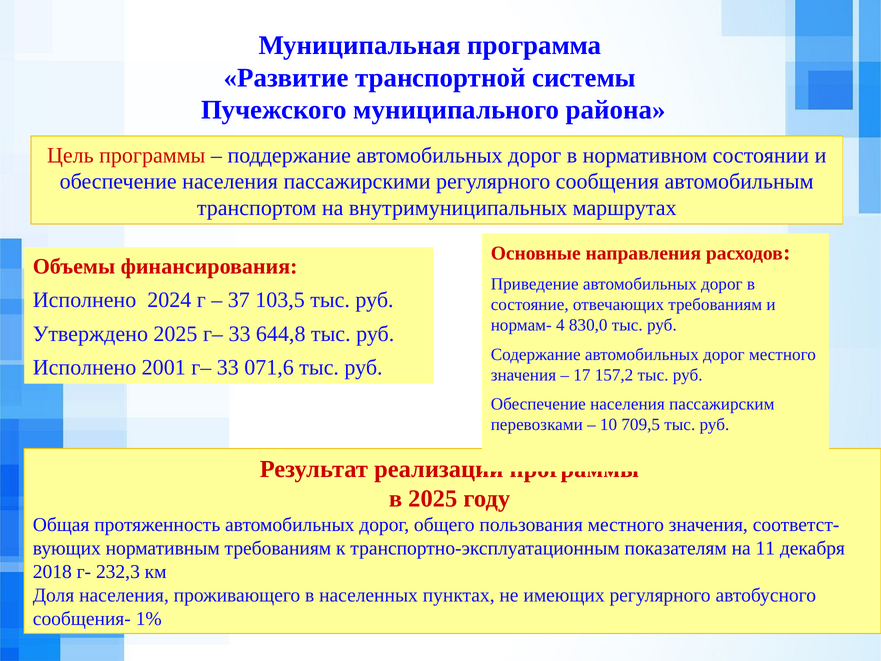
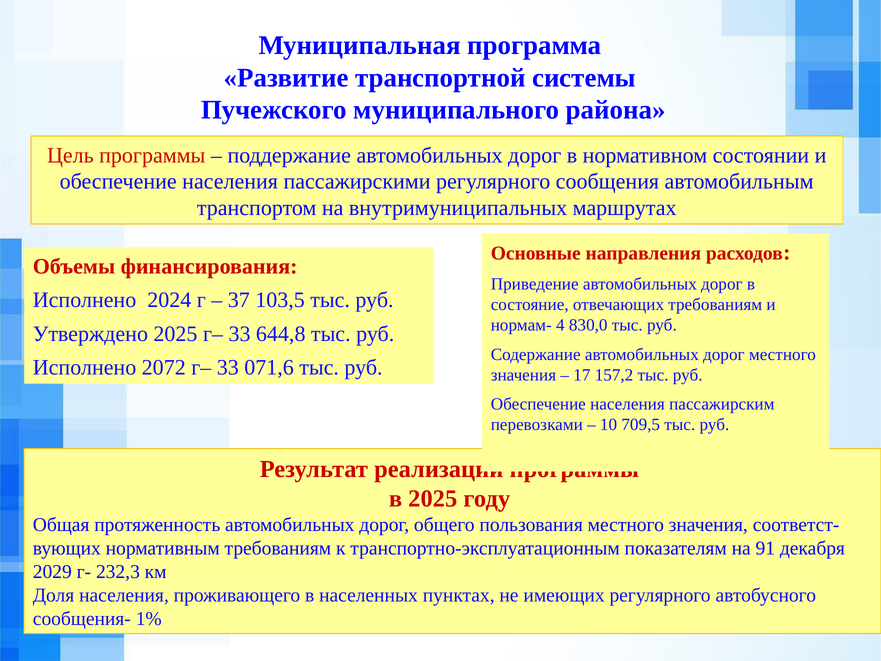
2001: 2001 -> 2072
11: 11 -> 91
2018: 2018 -> 2029
